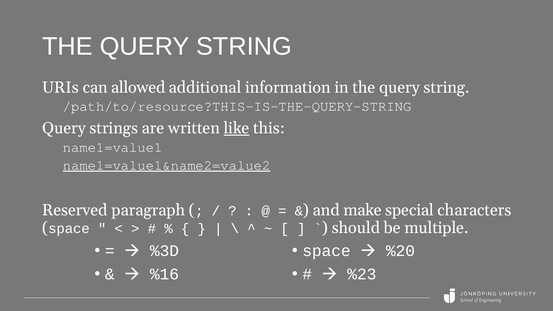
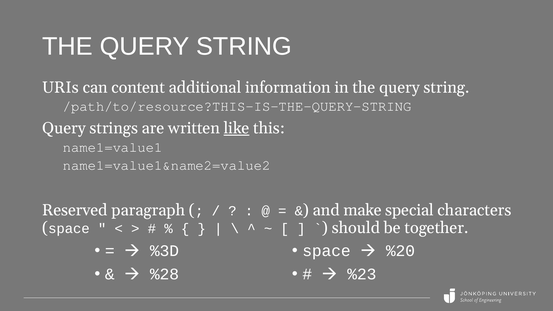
allowed: allowed -> content
name1=value1&name2=value2 underline: present -> none
multiple: multiple -> together
%16: %16 -> %28
